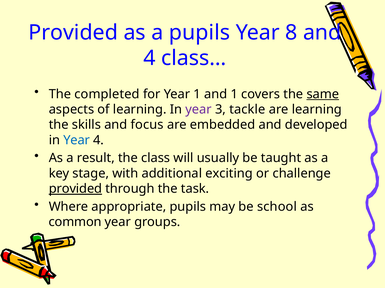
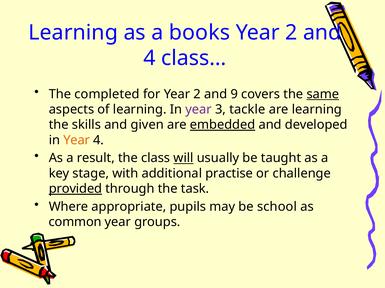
Provided at (73, 33): Provided -> Learning
a pupils: pupils -> books
8 at (291, 33): 8 -> 2
for Year 1: 1 -> 2
and 1: 1 -> 9
focus: focus -> given
embedded underline: none -> present
Year at (77, 140) colour: blue -> orange
will underline: none -> present
exciting: exciting -> practise
